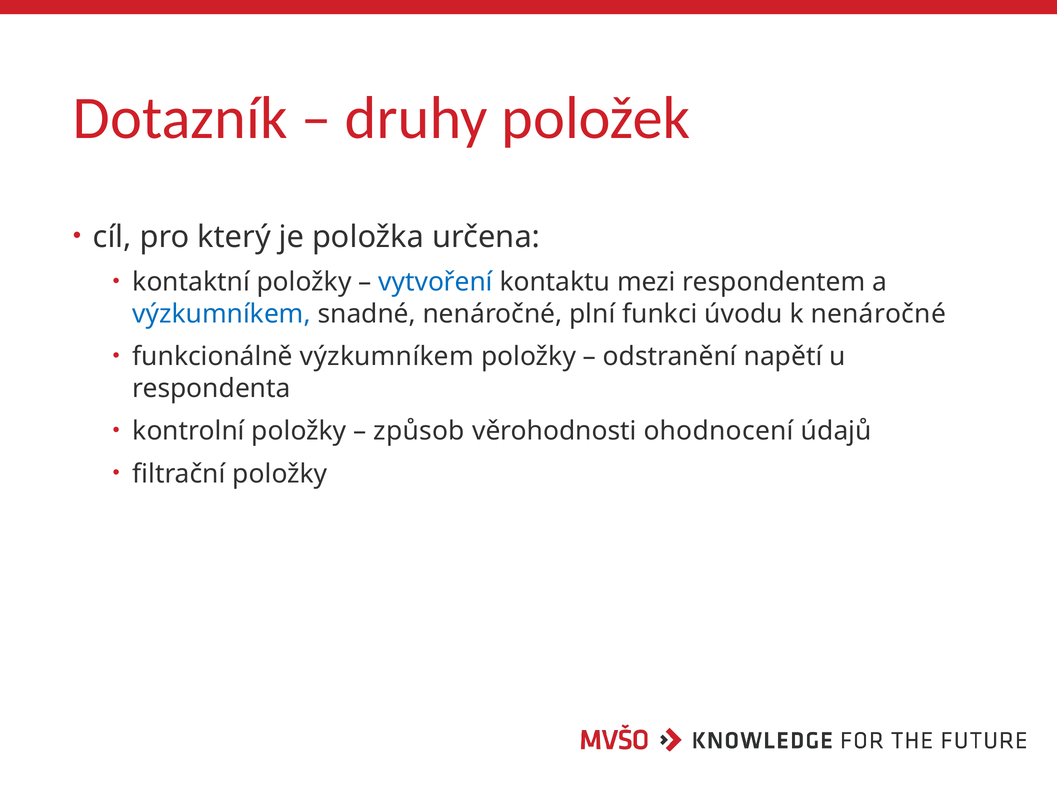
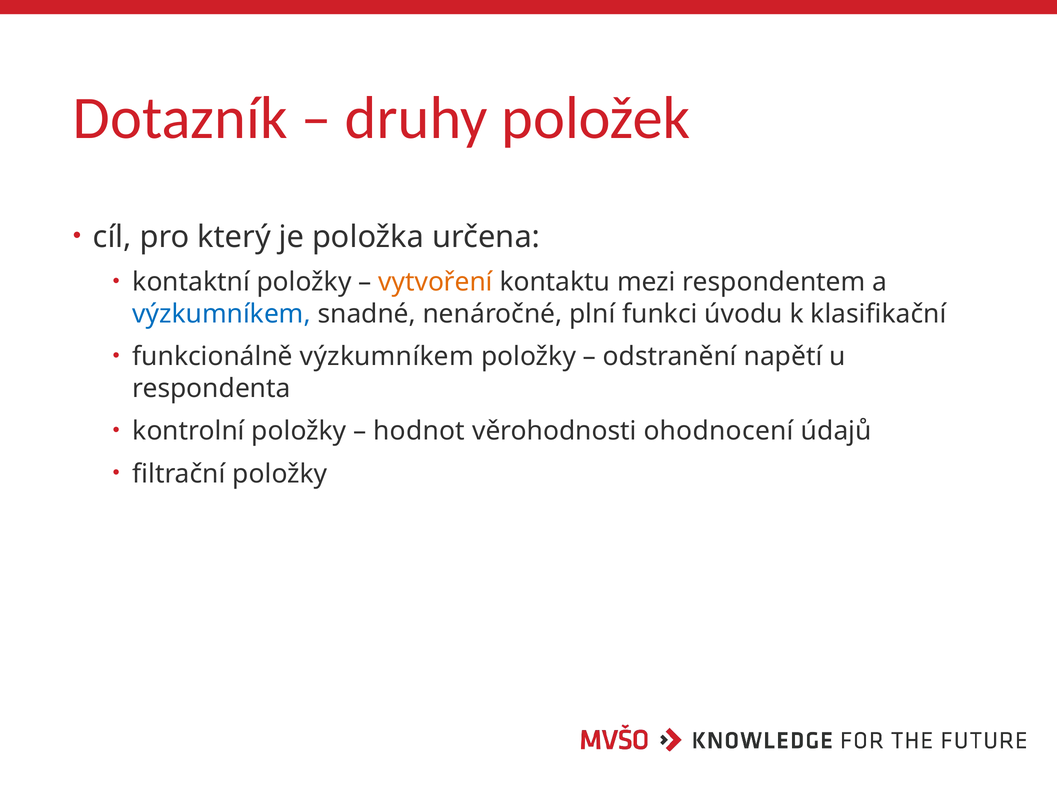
vytvoření colour: blue -> orange
k nenáročné: nenáročné -> klasifikační
způsob: způsob -> hodnot
